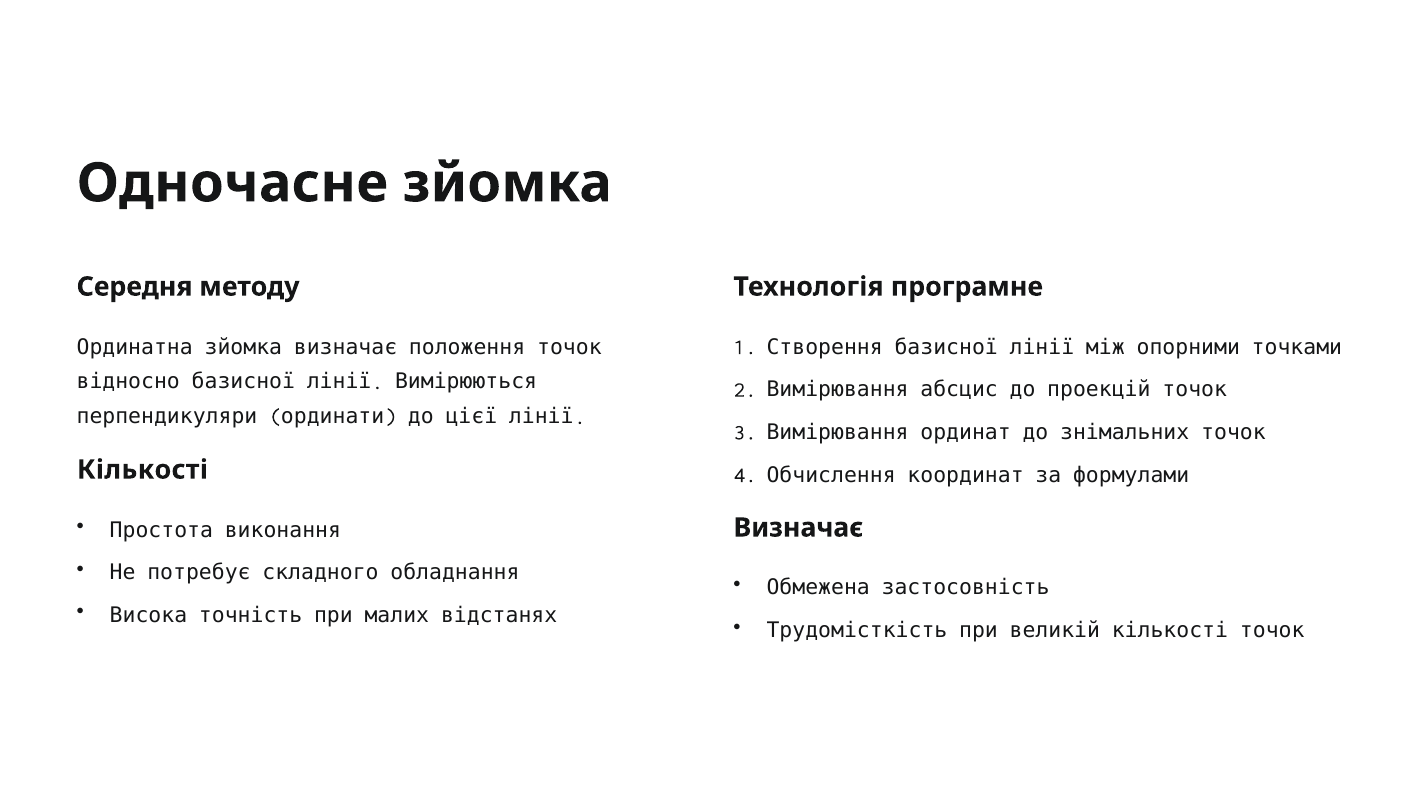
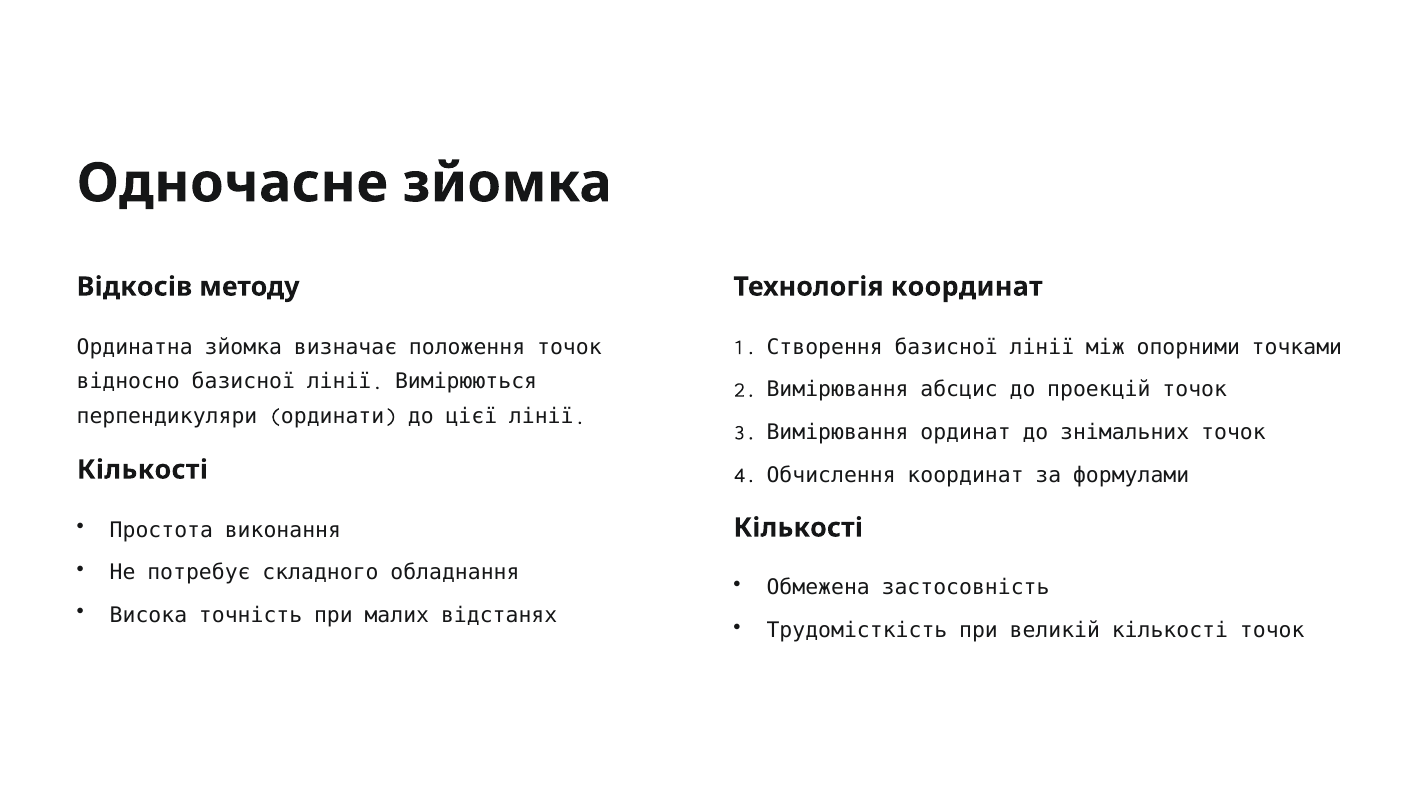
Середня: Середня -> Відкосів
Технологія програмне: програмне -> координат
Визначає at (798, 528): Визначає -> Кількості
